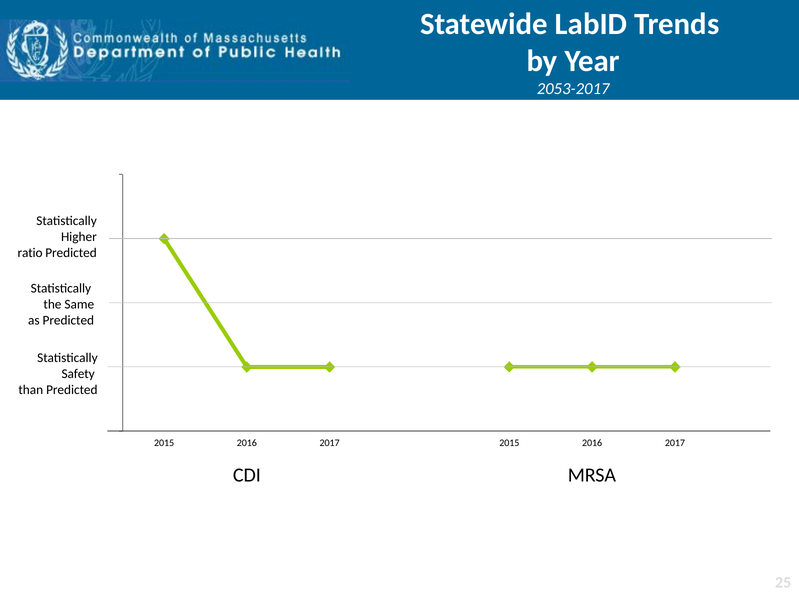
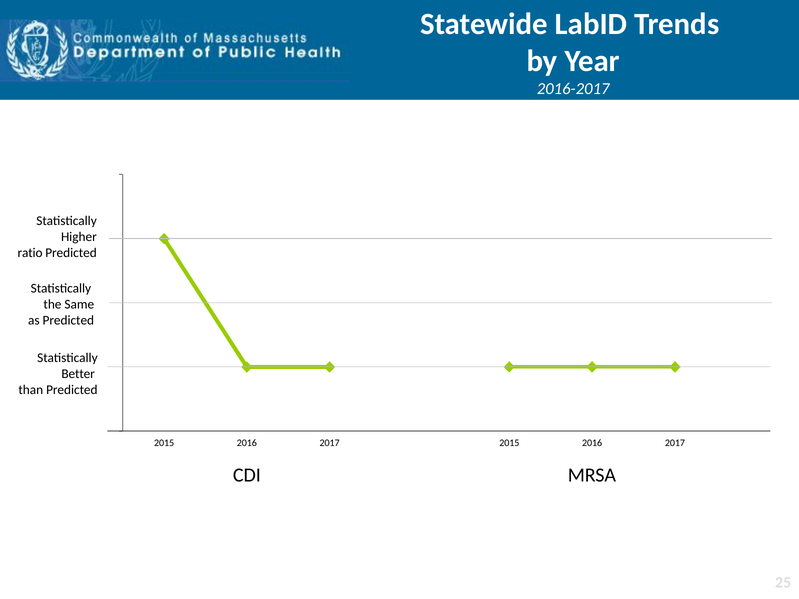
2053-2017: 2053-2017 -> 2016-2017
Safety: Safety -> Better
